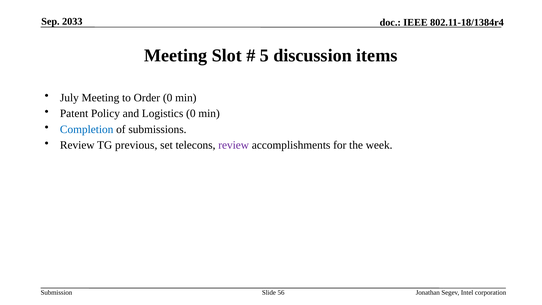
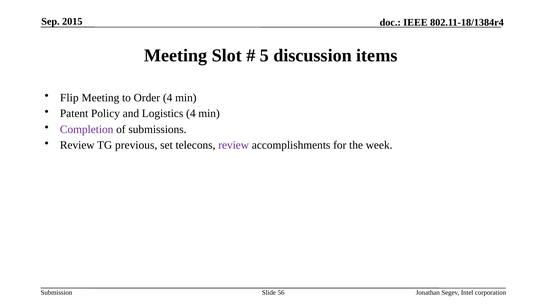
2033: 2033 -> 2015
July: July -> Flip
Order 0: 0 -> 4
Logistics 0: 0 -> 4
Completion colour: blue -> purple
